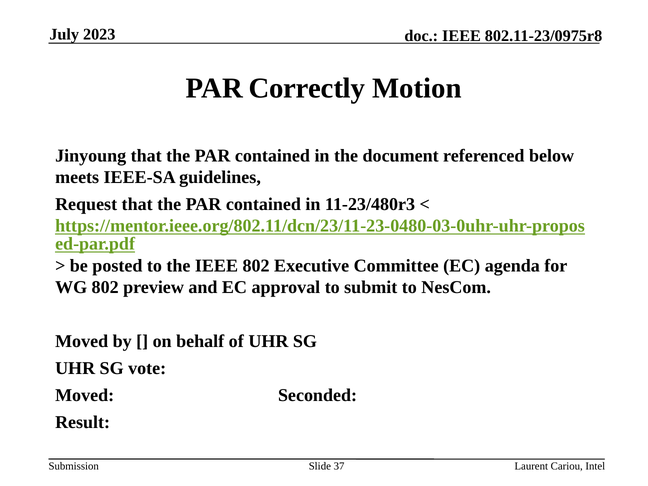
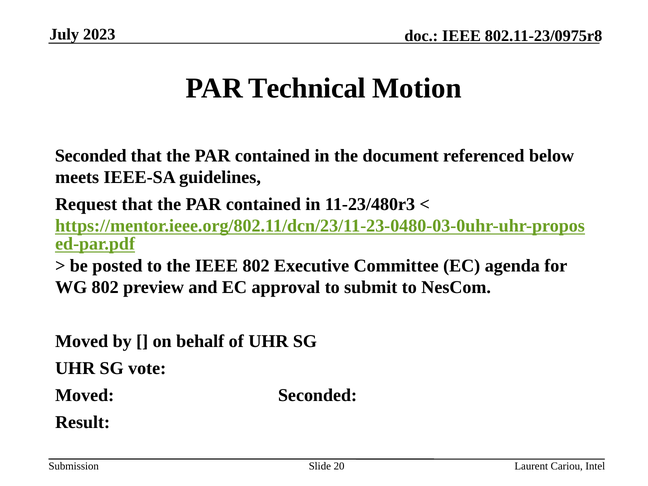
Correctly: Correctly -> Technical
Jinyoung at (91, 156): Jinyoung -> Seconded
37: 37 -> 20
